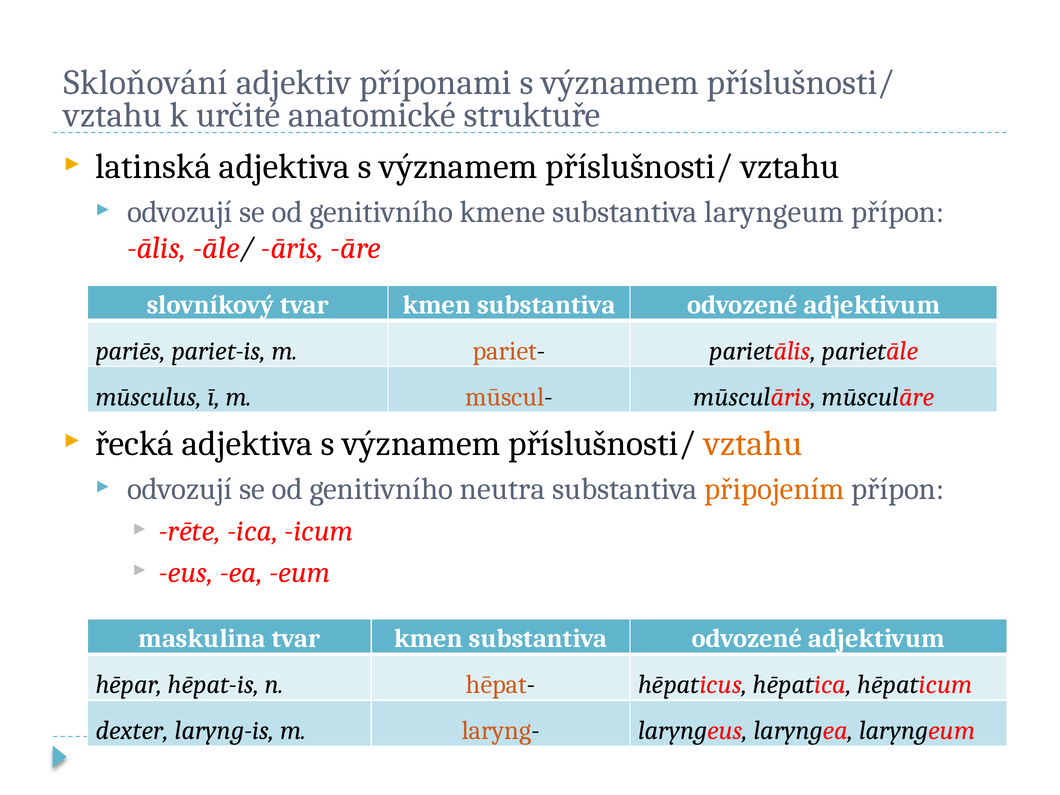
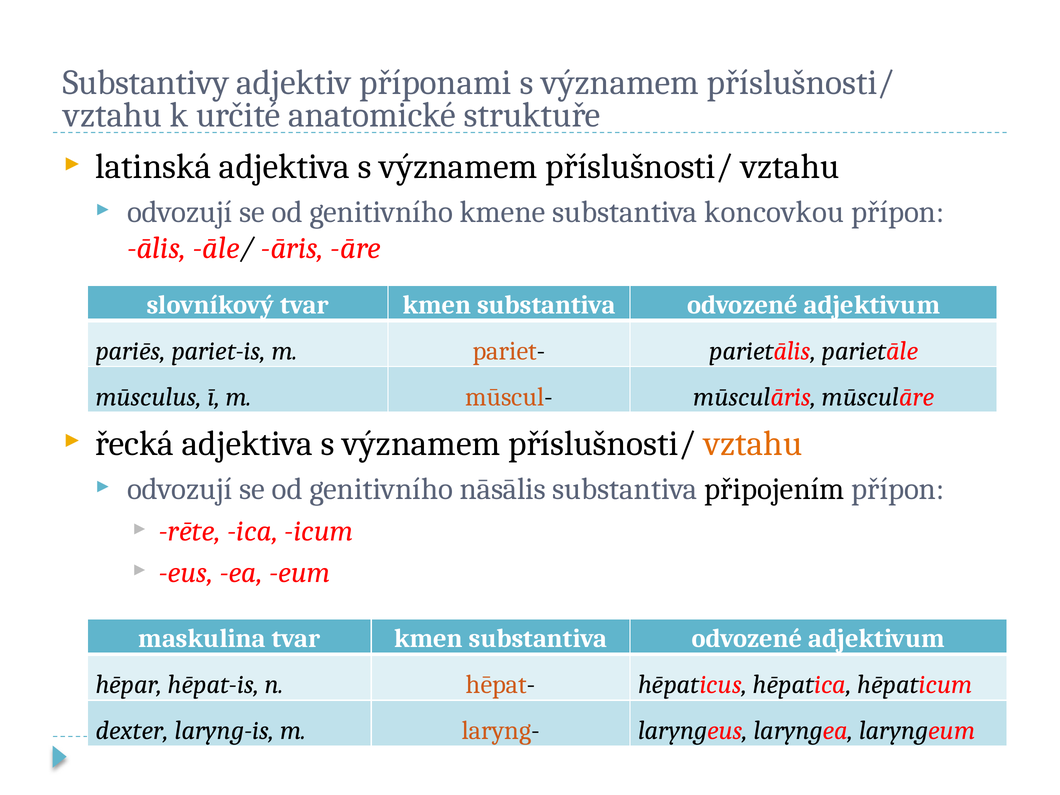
Skloňování: Skloňování -> Substantivy
substantiva laryngeum: laryngeum -> koncovkou
neutra: neutra -> nāsālis
připojením colour: orange -> black
